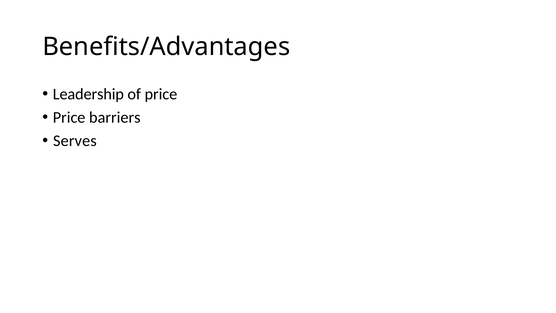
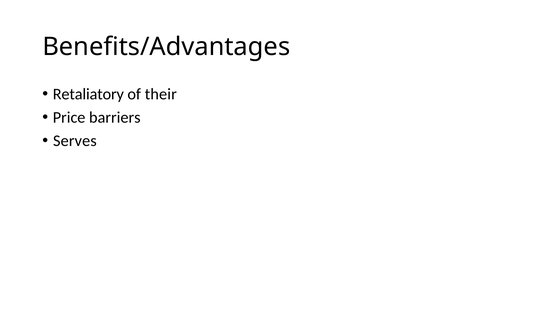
Leadership: Leadership -> Retaliatory
of price: price -> their
